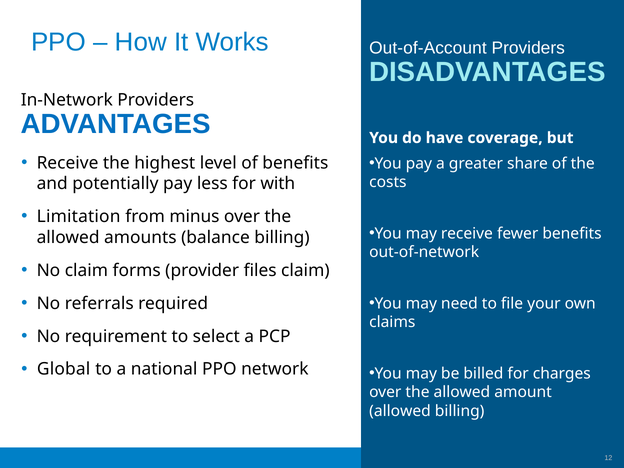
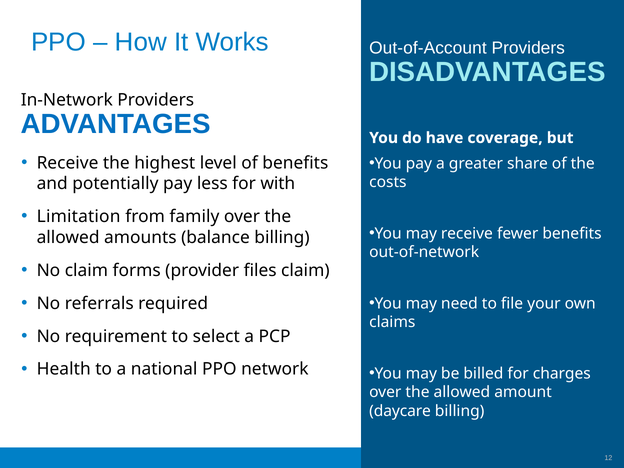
minus: minus -> family
Global: Global -> Health
allowed at (400, 411): allowed -> daycare
